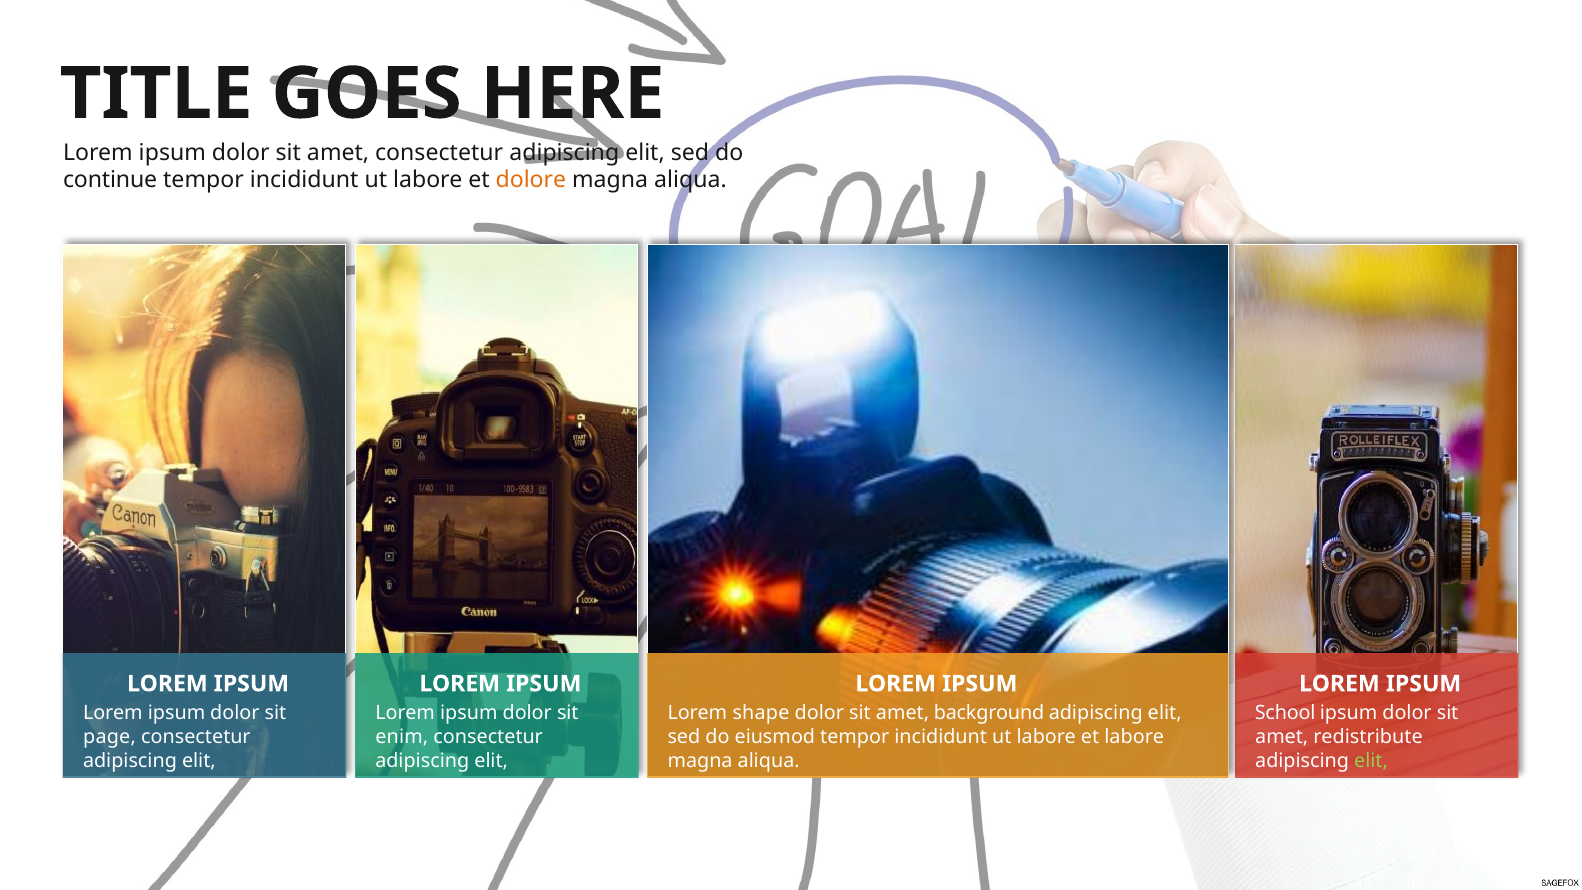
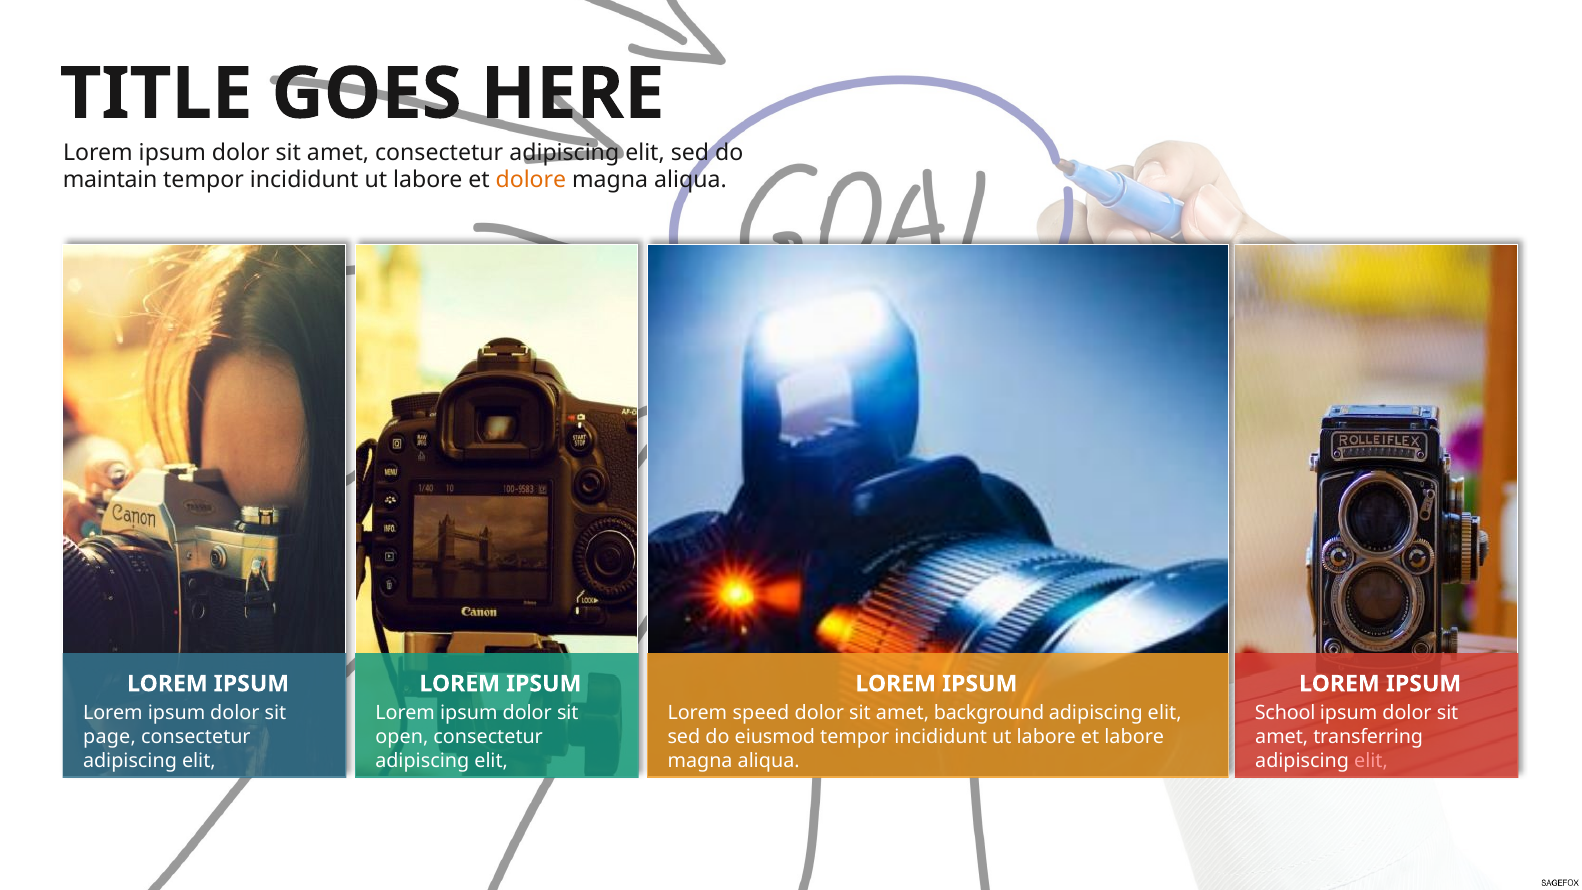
continue: continue -> maintain
shape: shape -> speed
enim: enim -> open
redistribute: redistribute -> transferring
elit at (1371, 761) colour: light green -> pink
